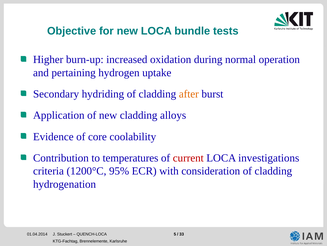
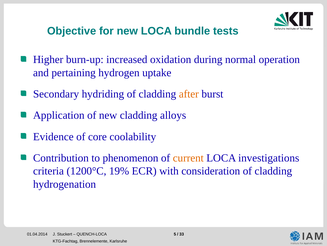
temperatures: temperatures -> phenomenon
current colour: red -> orange
95%: 95% -> 19%
